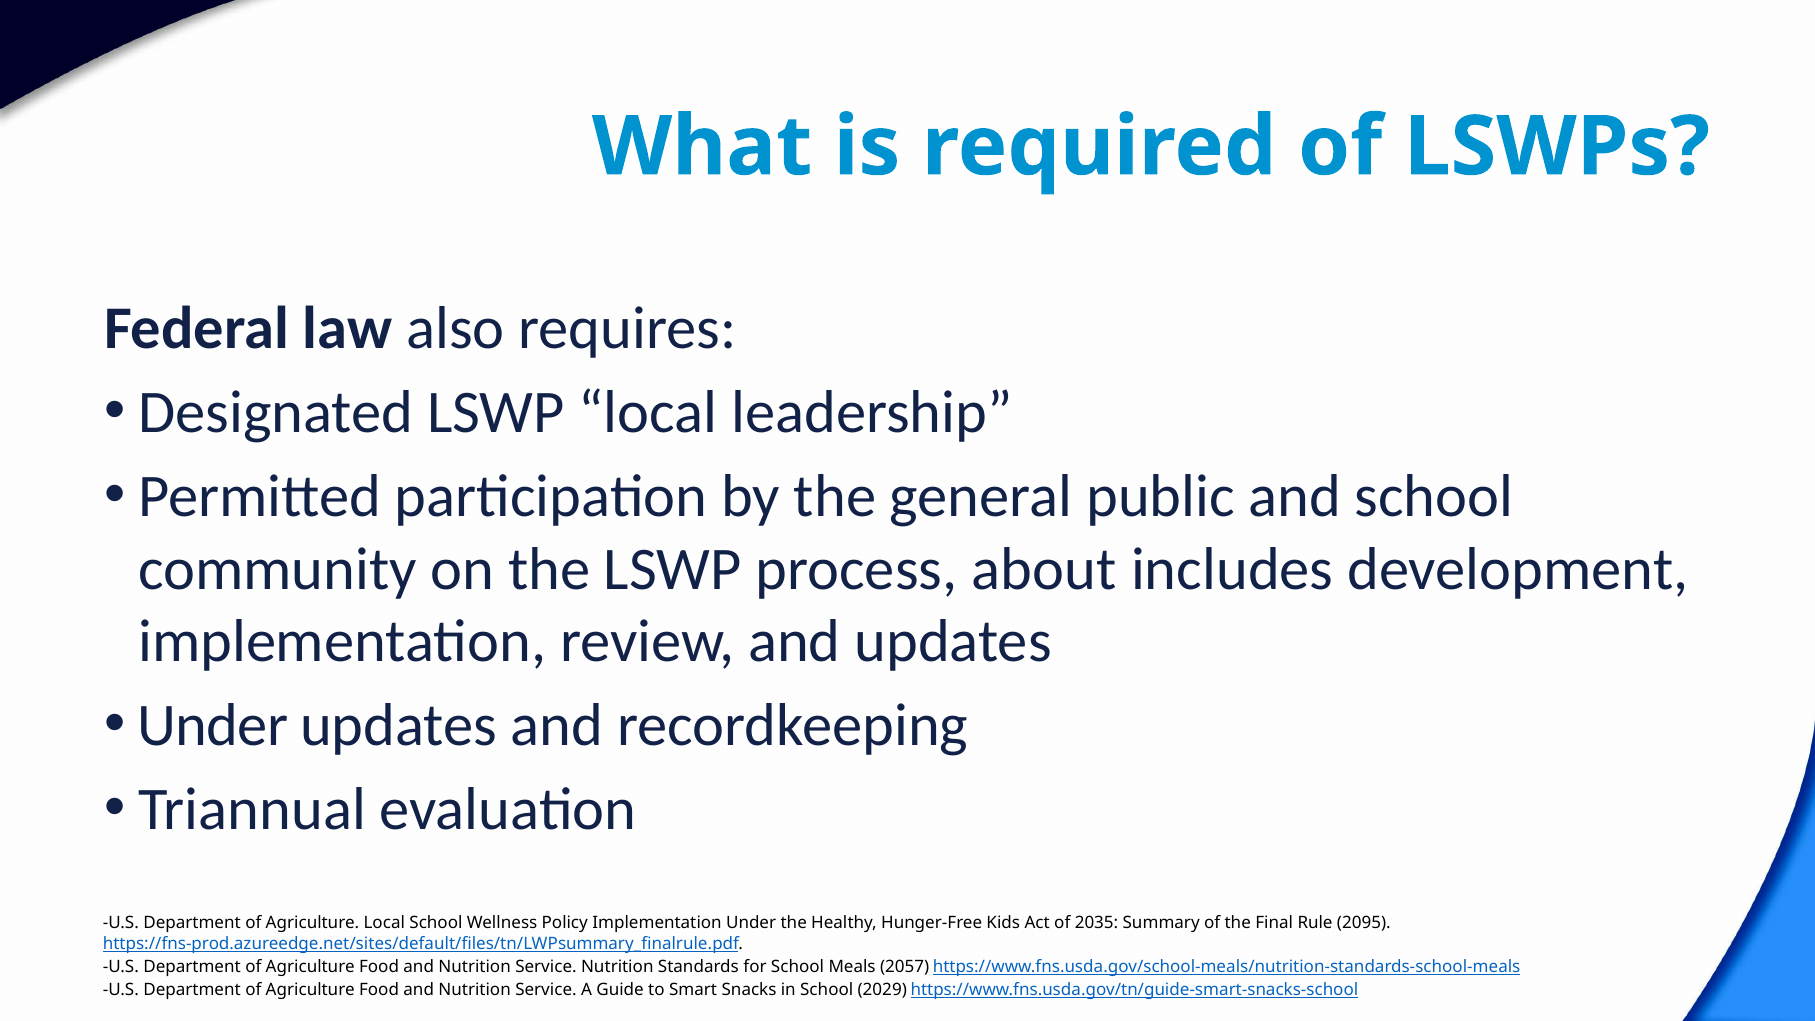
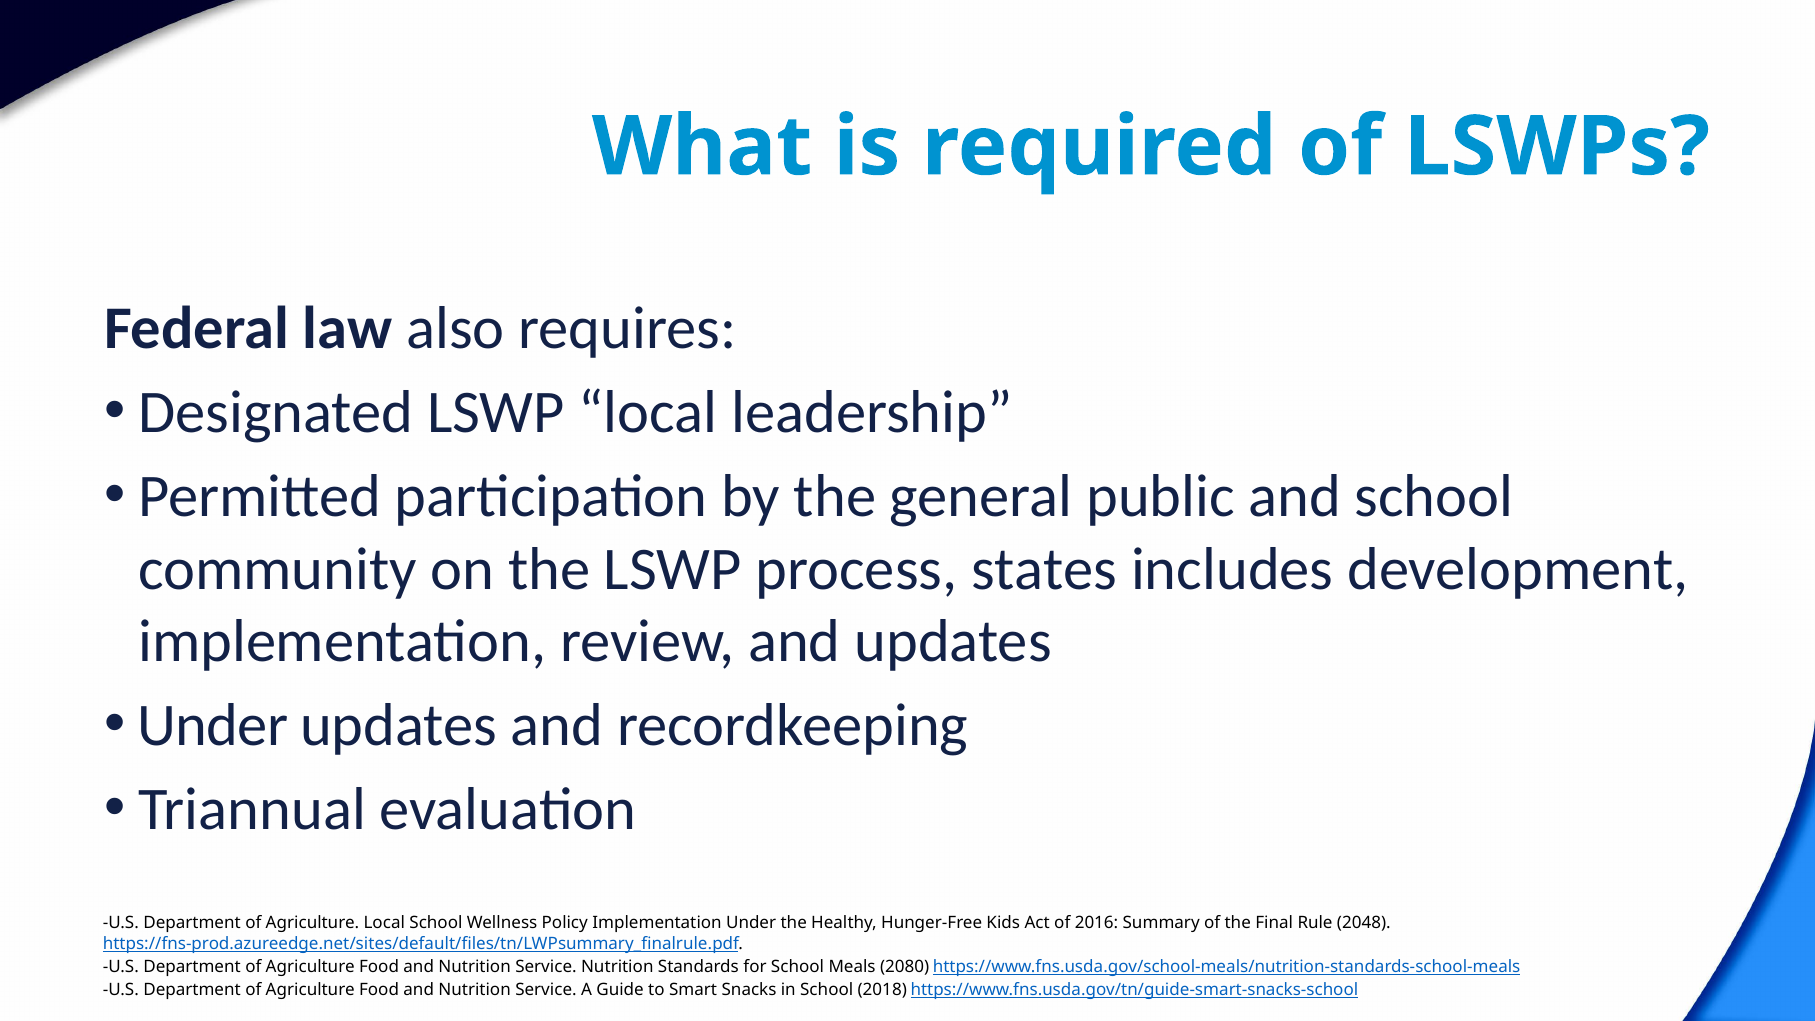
about: about -> states
2035: 2035 -> 2016
2095: 2095 -> 2048
2057: 2057 -> 2080
2029: 2029 -> 2018
